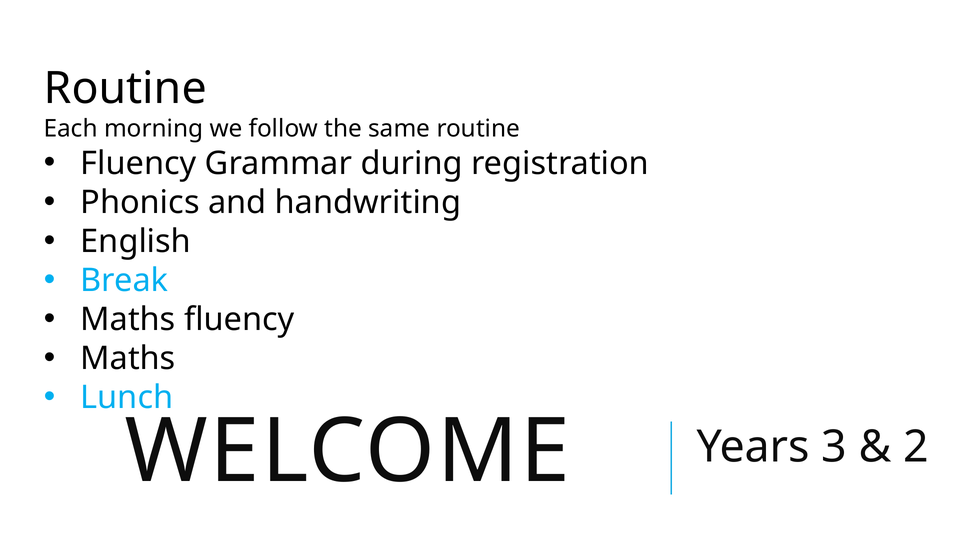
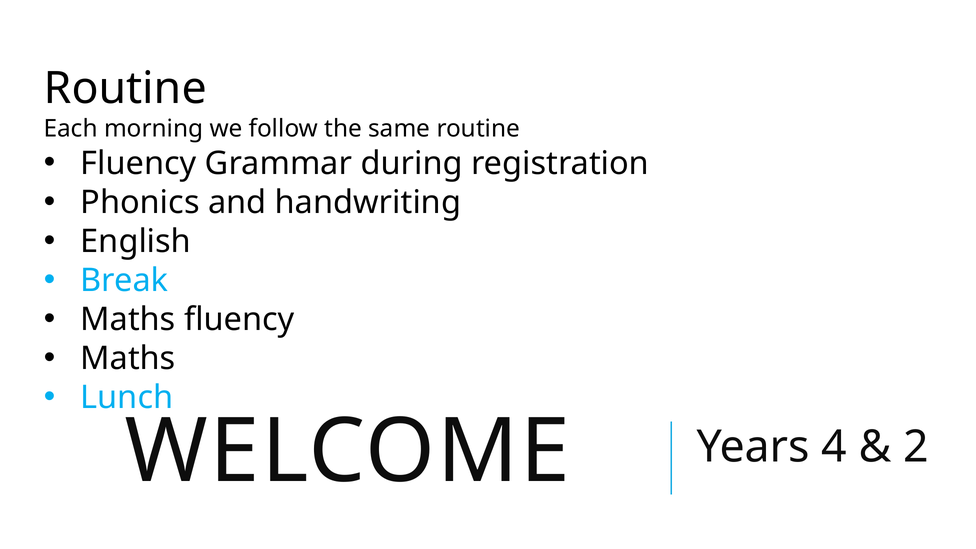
3: 3 -> 4
